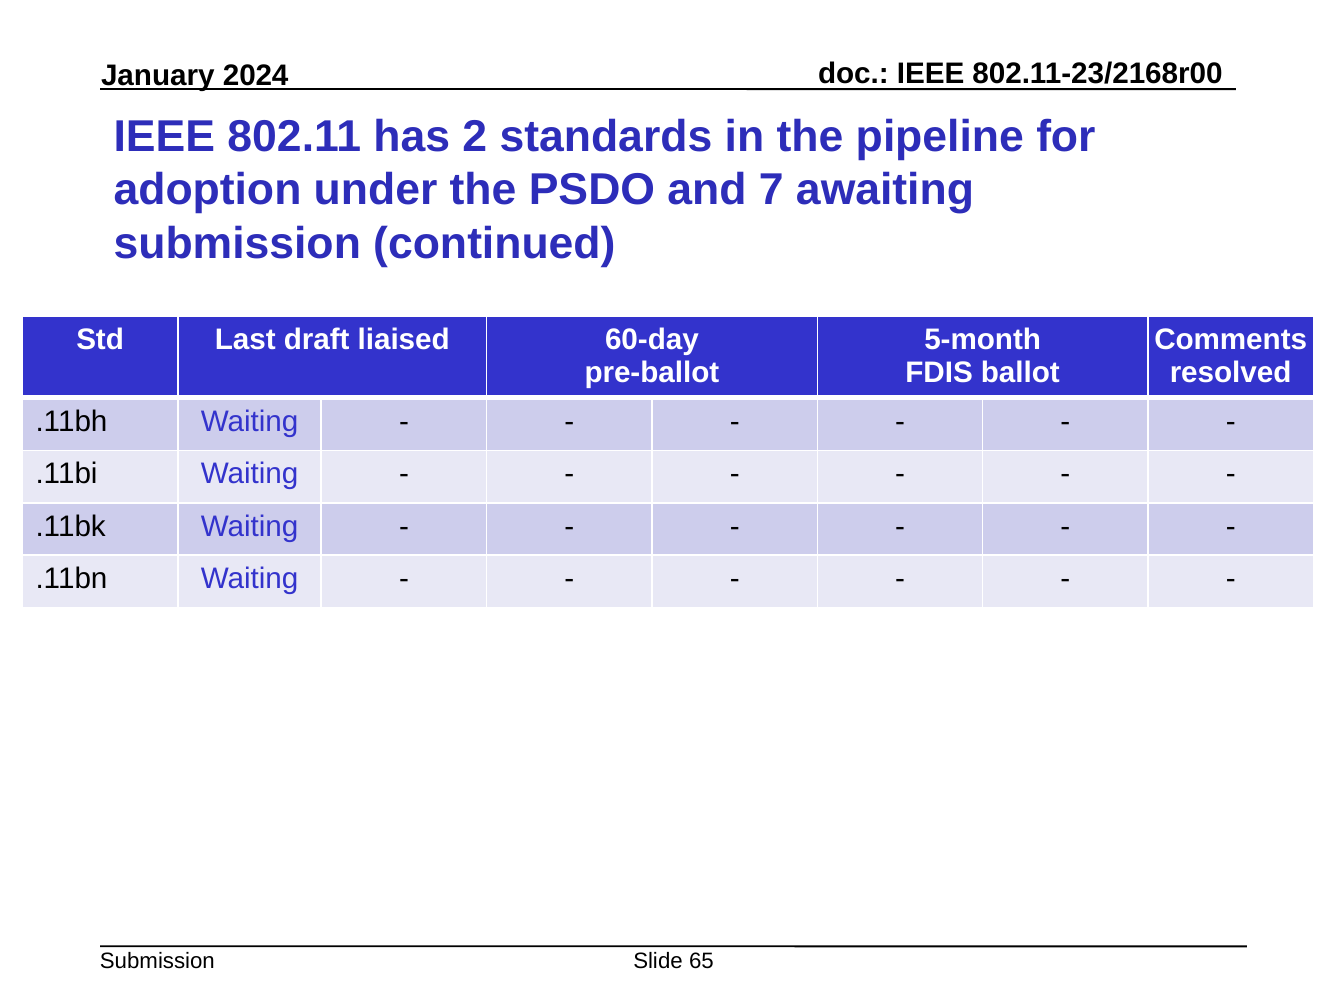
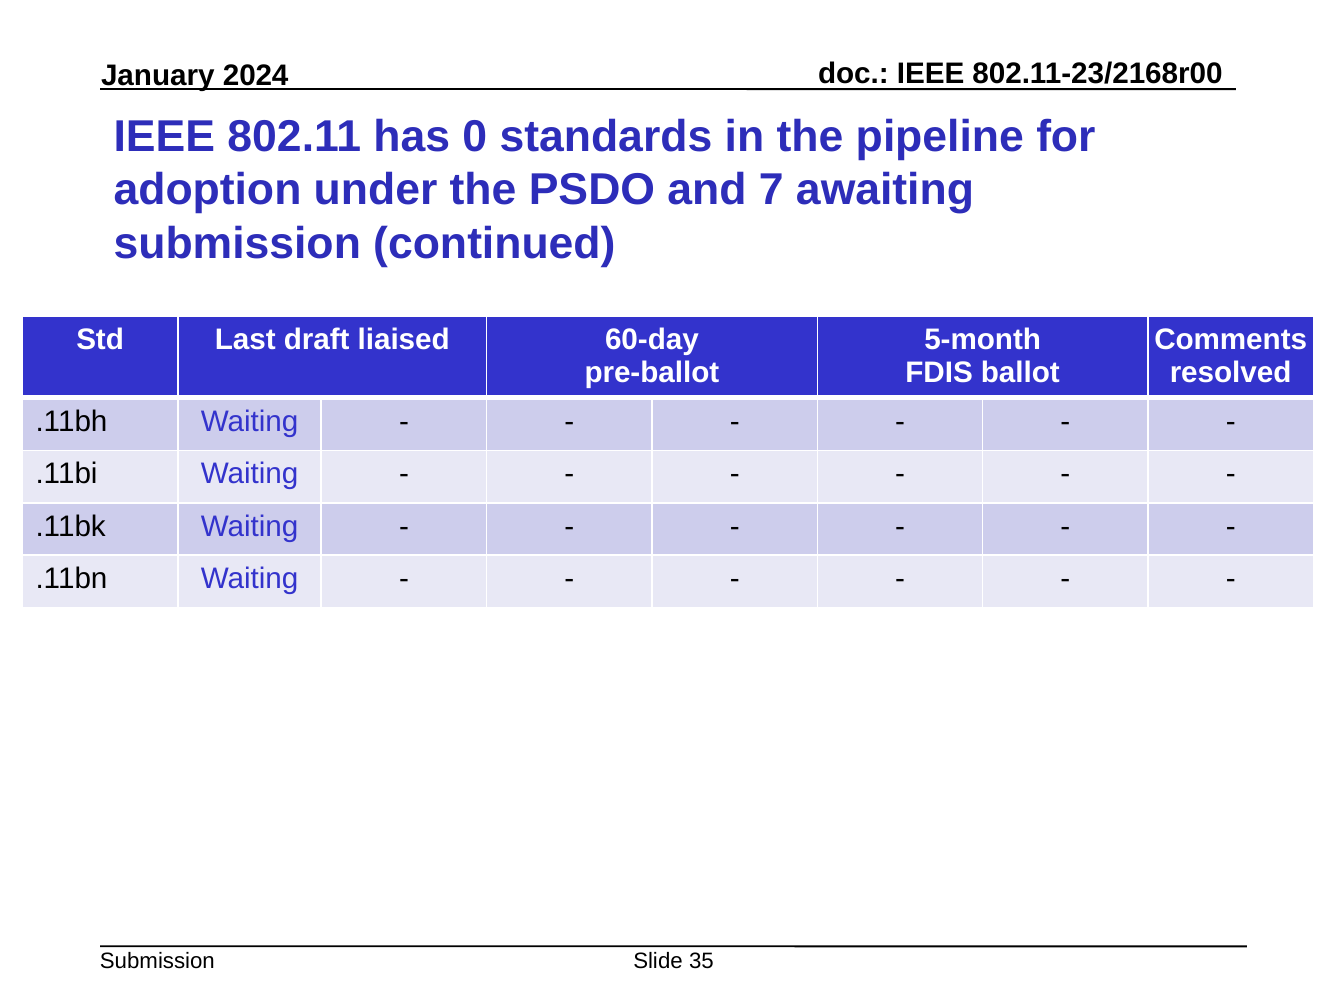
2: 2 -> 0
65: 65 -> 35
